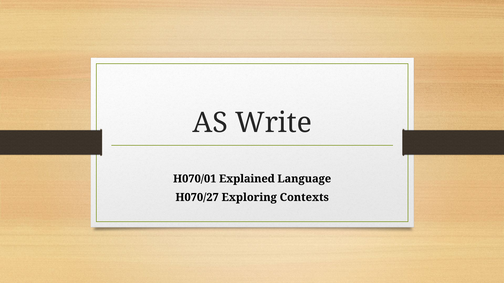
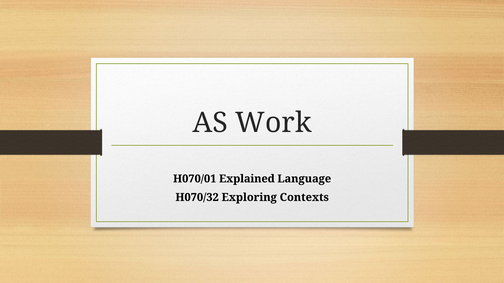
Write: Write -> Work
H070/27: H070/27 -> H070/32
